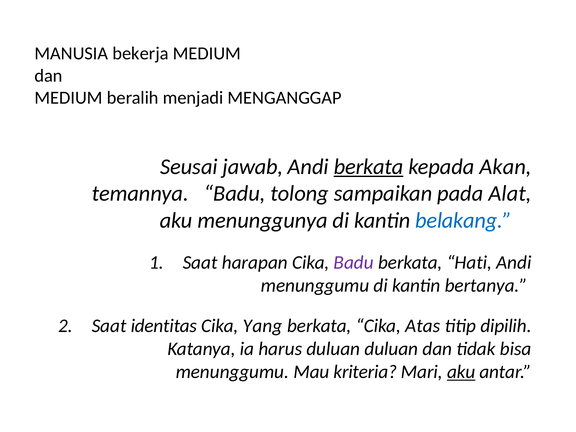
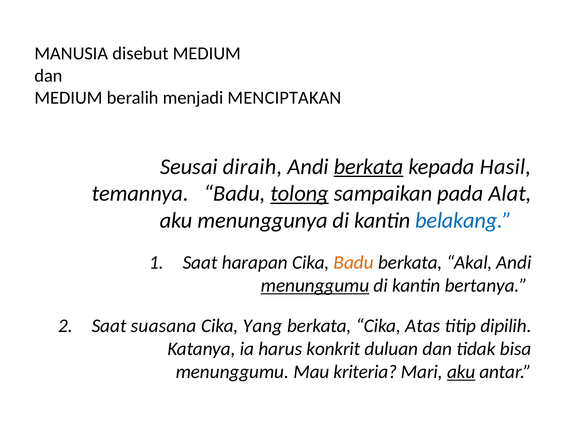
bekerja: bekerja -> disebut
MENGANGGAP: MENGANGGAP -> MENCIPTAKAN
jawab: jawab -> diraih
Akan: Akan -> Hasil
tolong underline: none -> present
Badu at (354, 263) colour: purple -> orange
Hati: Hati -> Akal
menunggumu at (315, 286) underline: none -> present
identitas: identitas -> suasana
harus duluan: duluan -> konkrit
